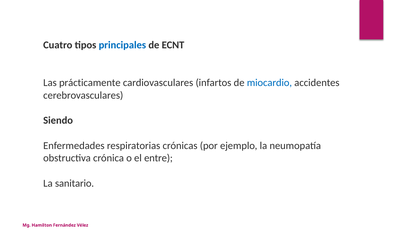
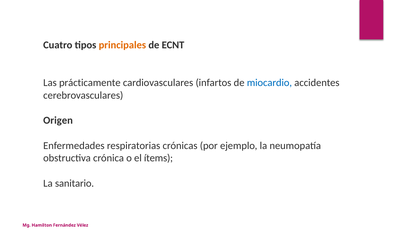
principales colour: blue -> orange
Siendo: Siendo -> Origen
entre: entre -> ítems
